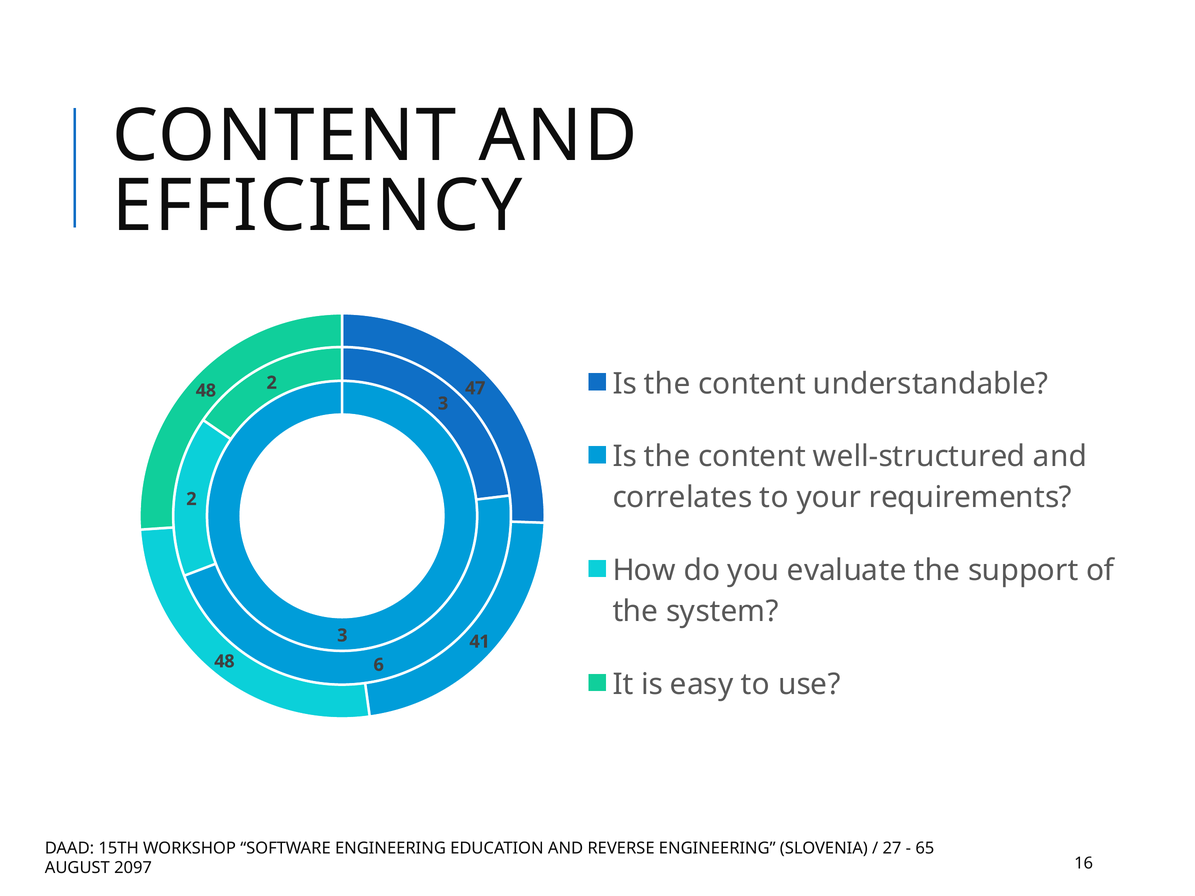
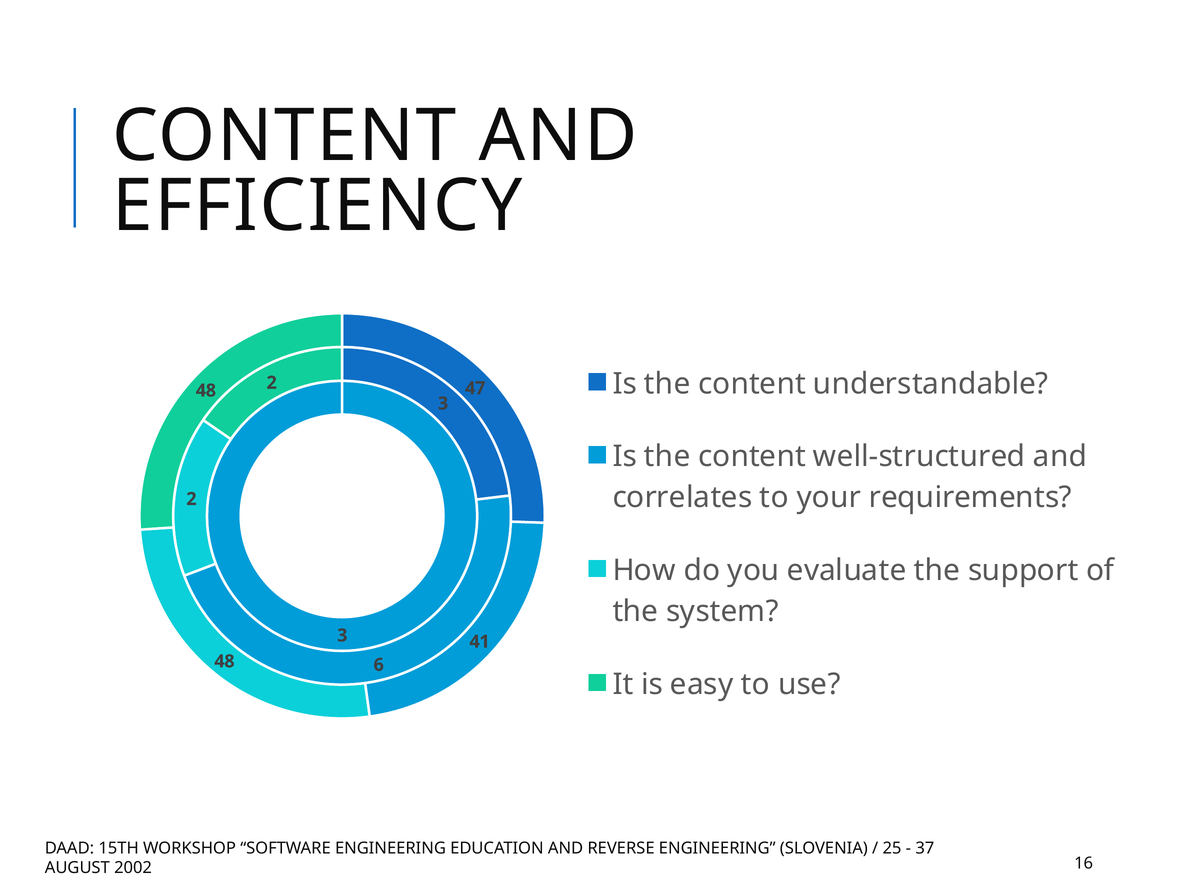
27: 27 -> 25
65: 65 -> 37
2097: 2097 -> 2002
